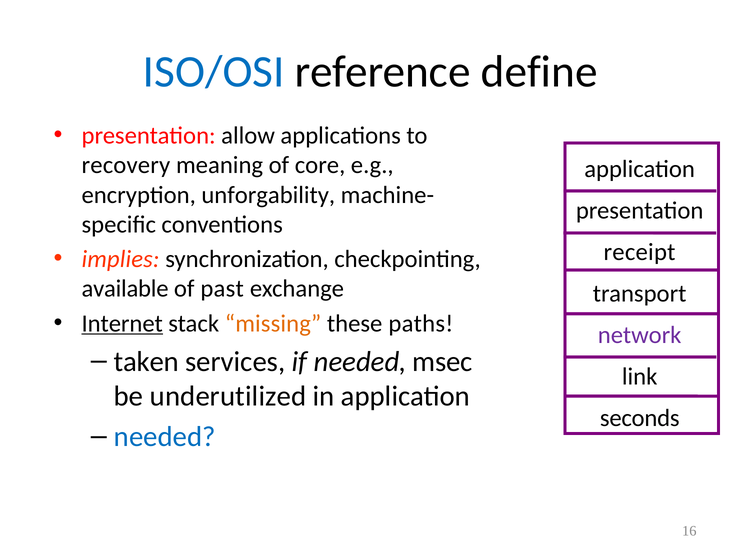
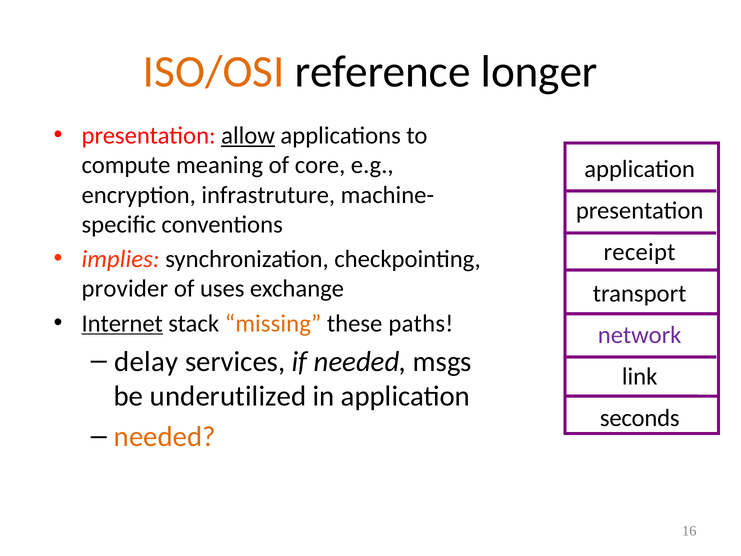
ISO/OSI colour: blue -> orange
define: define -> longer
allow underline: none -> present
recovery: recovery -> compute
unforgability: unforgability -> infrastruture
available: available -> provider
past: past -> uses
taken: taken -> delay
msec: msec -> msgs
needed at (165, 436) colour: blue -> orange
